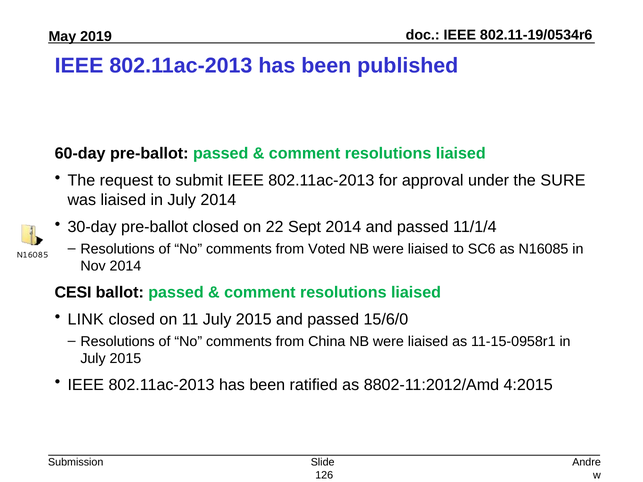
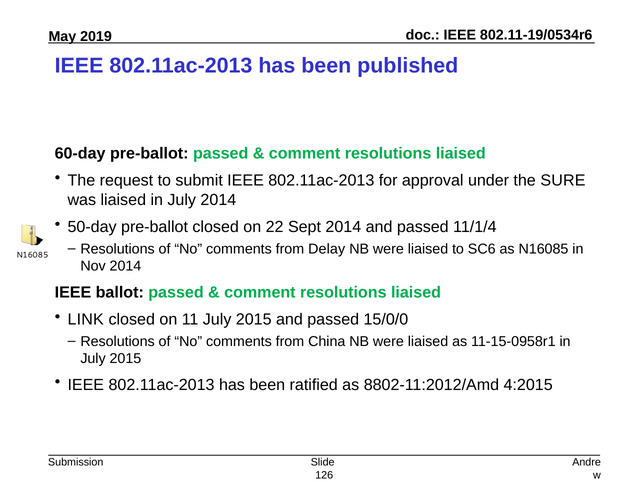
30-day: 30-day -> 50-day
Voted: Voted -> Delay
CESI at (73, 292): CESI -> IEEE
15/6/0: 15/6/0 -> 15/0/0
